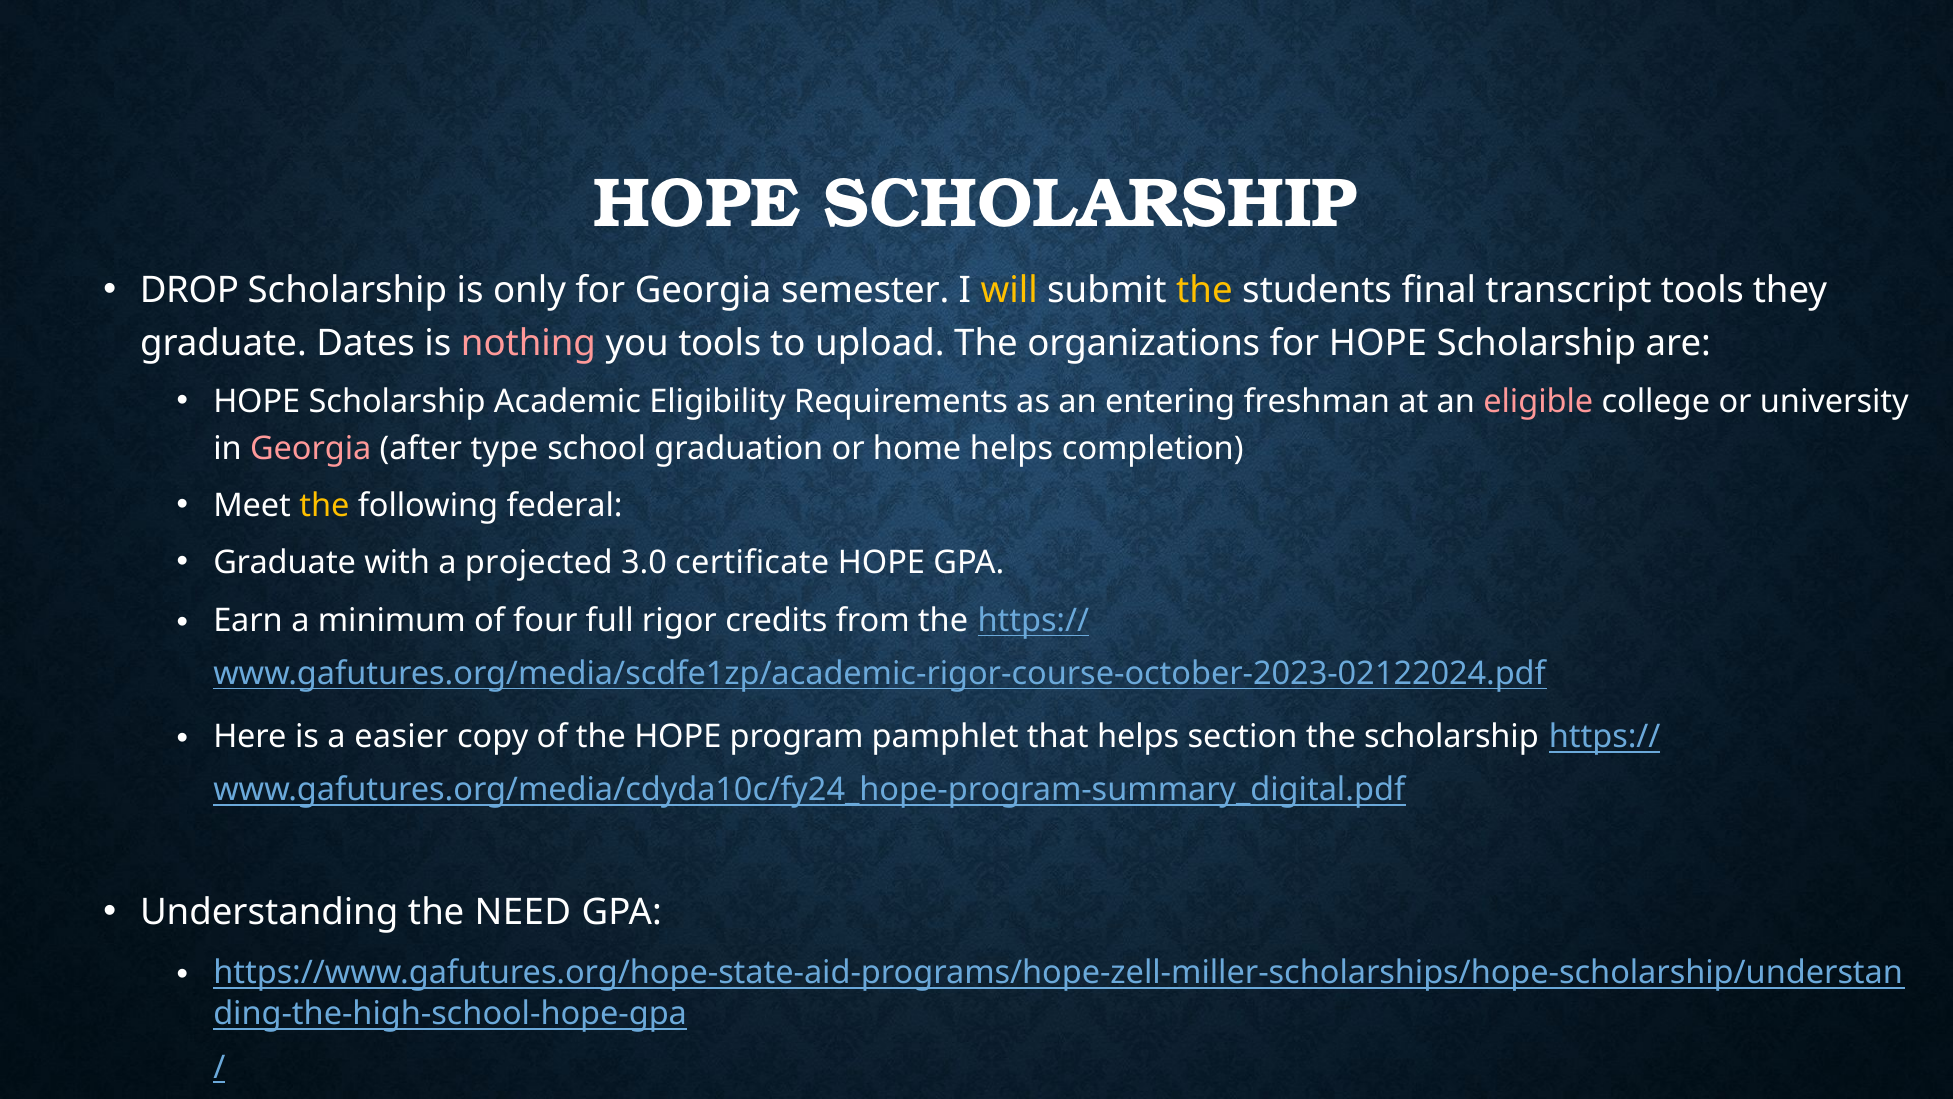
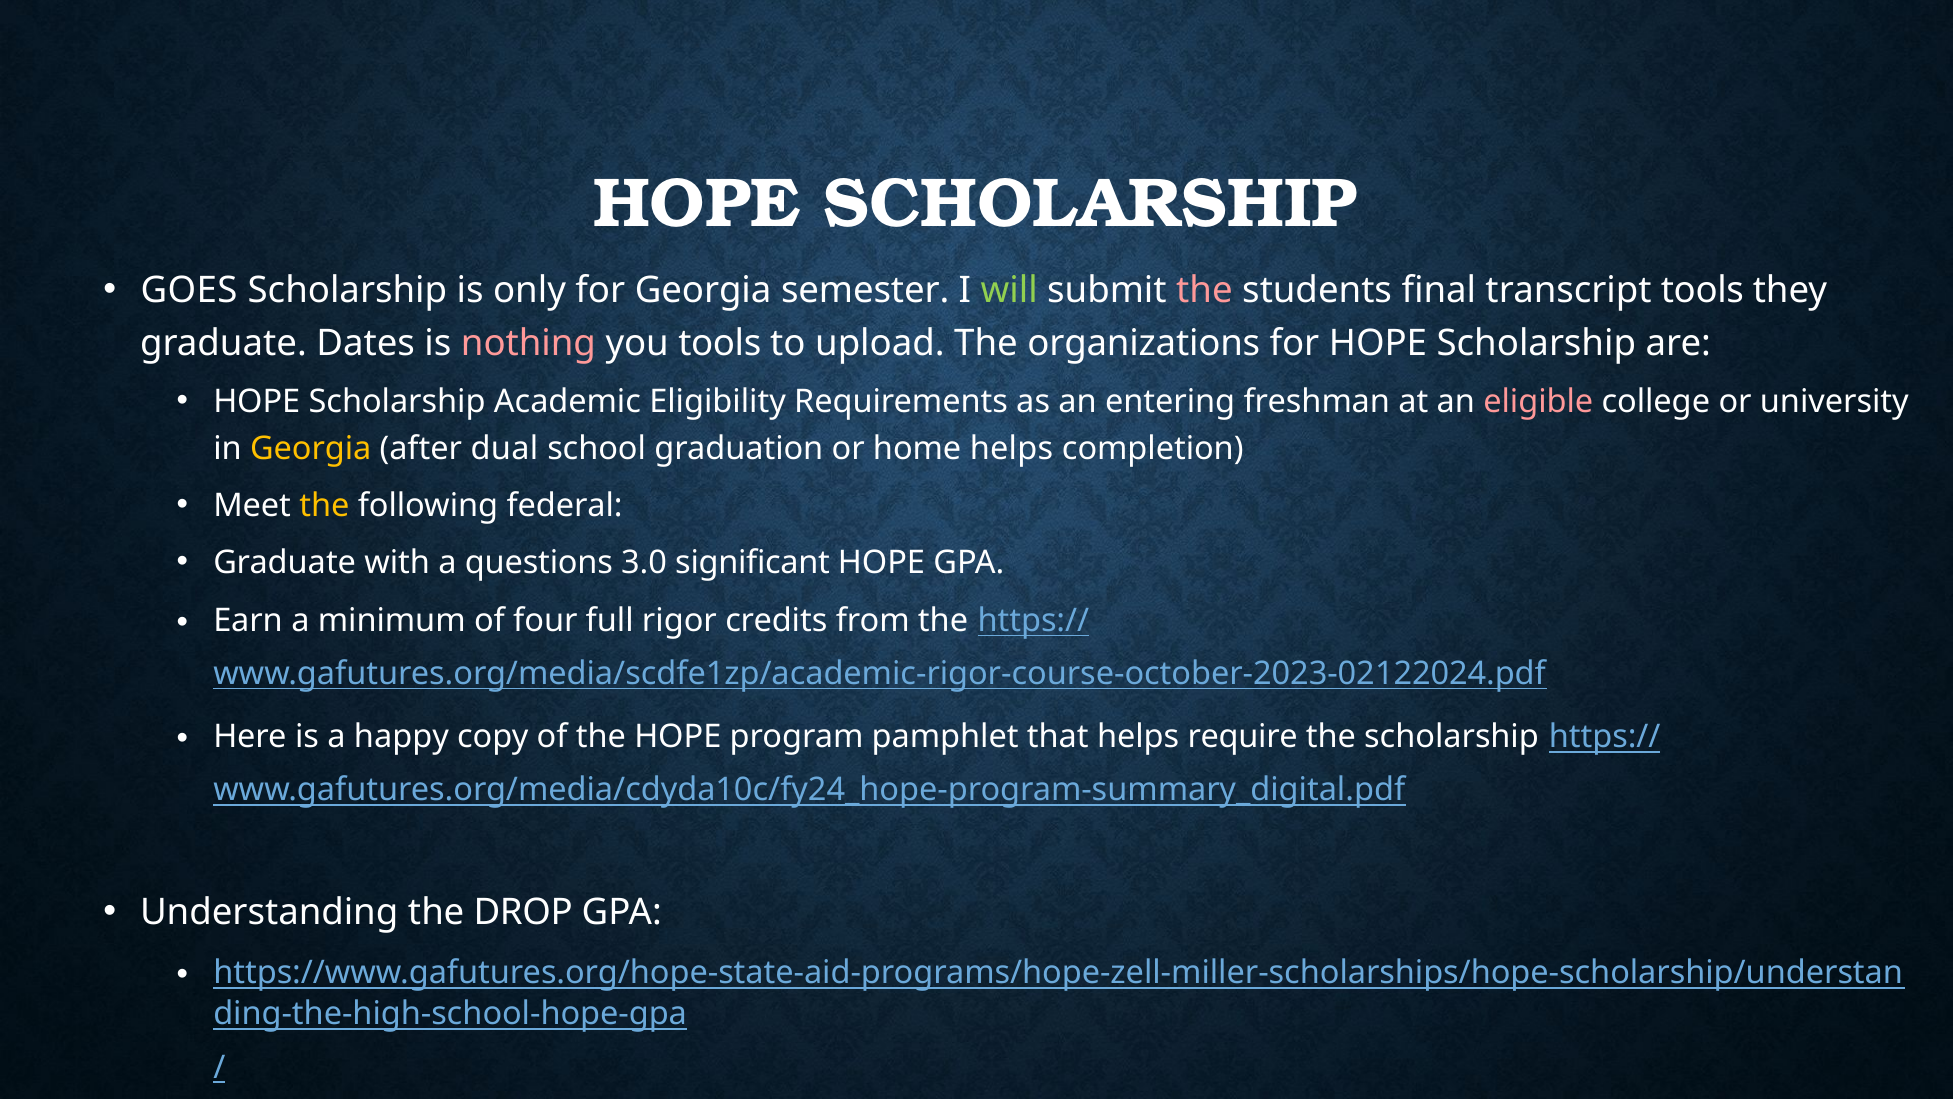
DROP: DROP -> GOES
will colour: yellow -> light green
the at (1204, 290) colour: yellow -> pink
Georgia at (311, 449) colour: pink -> yellow
type: type -> dual
projected: projected -> questions
certificate: certificate -> significant
easier: easier -> happy
section: section -> require
NEED: NEED -> DROP
